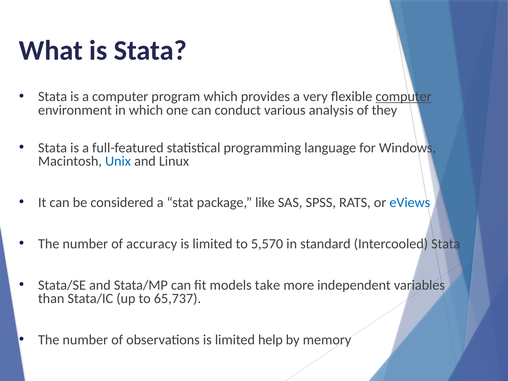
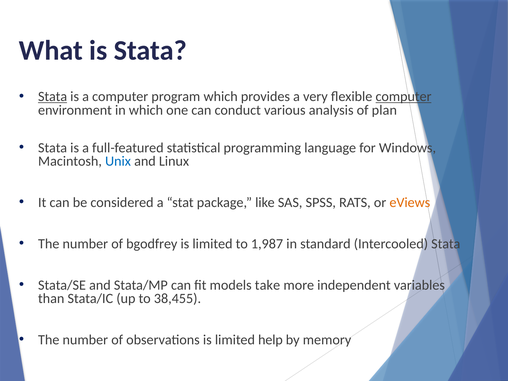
Stata at (53, 97) underline: none -> present
they: they -> plan
eViews colour: blue -> orange
accuracy: accuracy -> bgodfrey
5,570: 5,570 -> 1,987
65,737: 65,737 -> 38,455
